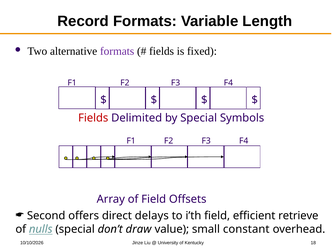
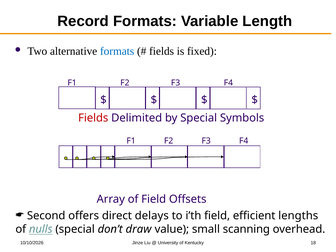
formats at (117, 51) colour: purple -> blue
retrieve: retrieve -> lengths
constant: constant -> scanning
